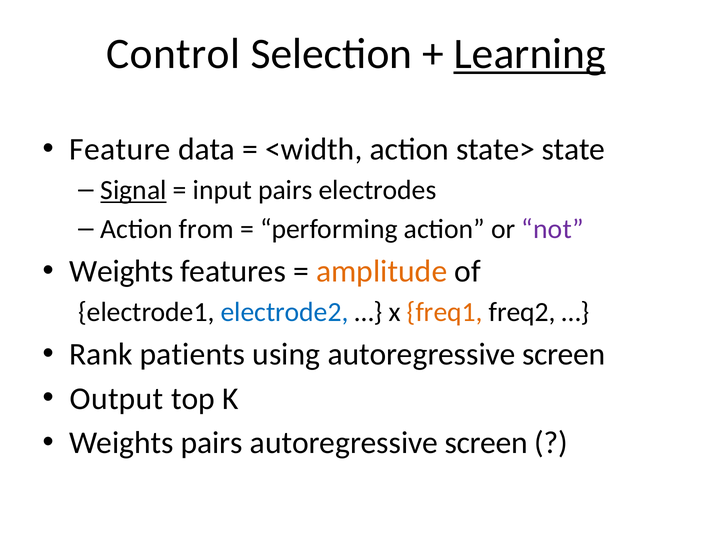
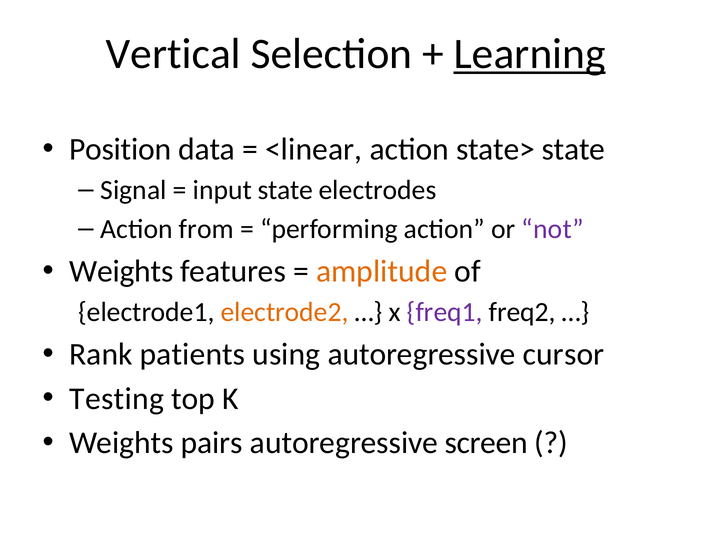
Control: Control -> Vertical
Feature: Feature -> Position
<width: <width -> <linear
Signal underline: present -> none
input pairs: pairs -> state
electrode2 colour: blue -> orange
freq1 colour: orange -> purple
using autoregressive screen: screen -> cursor
Output: Output -> Testing
